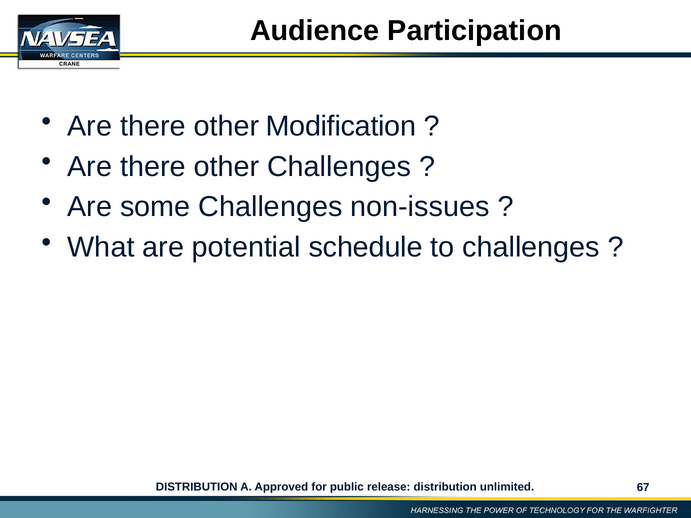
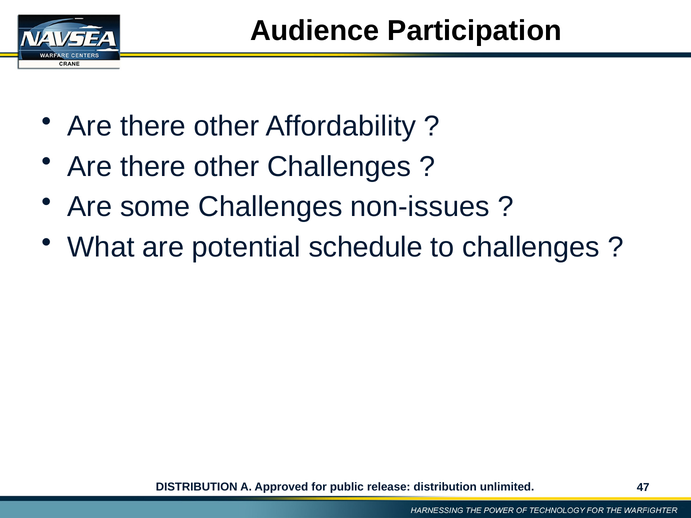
Modification: Modification -> Affordability
67: 67 -> 47
